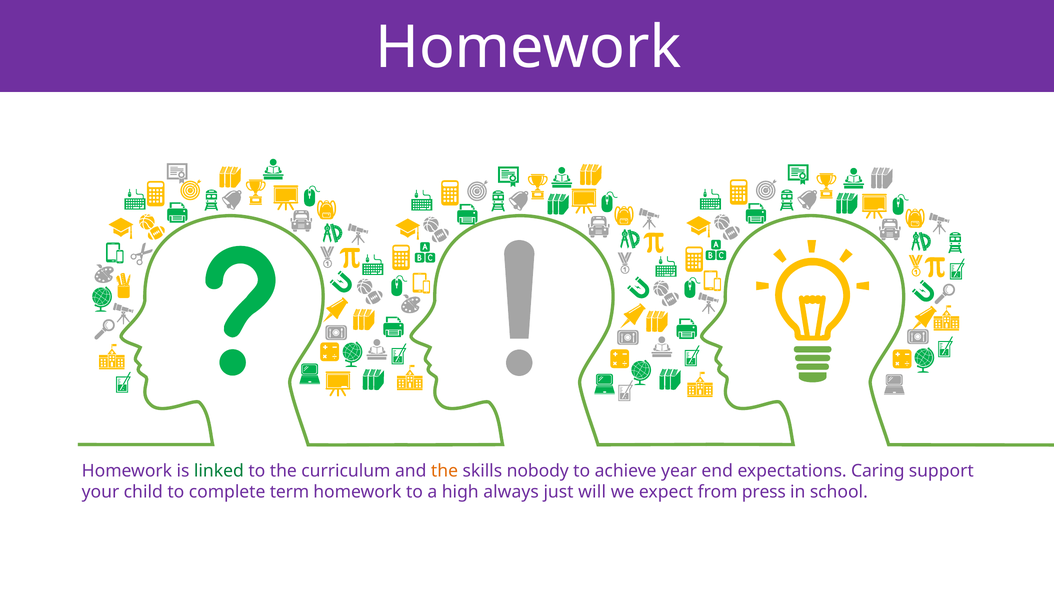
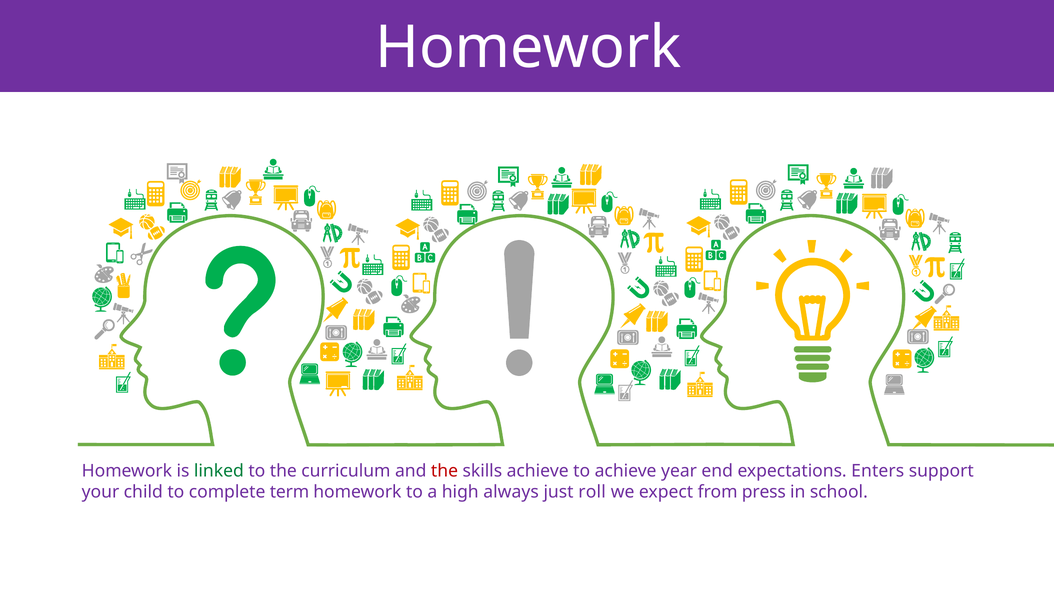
the at (444, 471) colour: orange -> red
skills nobody: nobody -> achieve
Caring: Caring -> Enters
will: will -> roll
